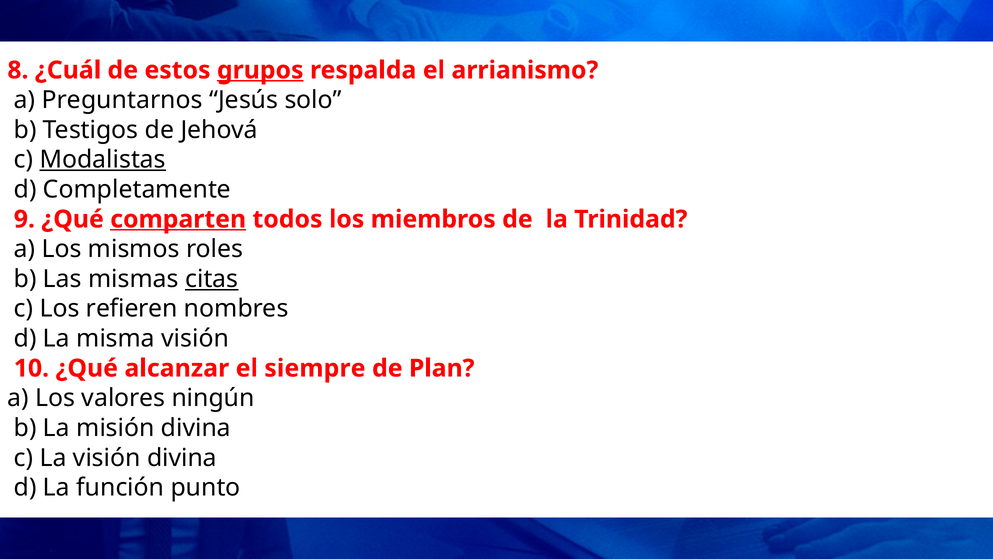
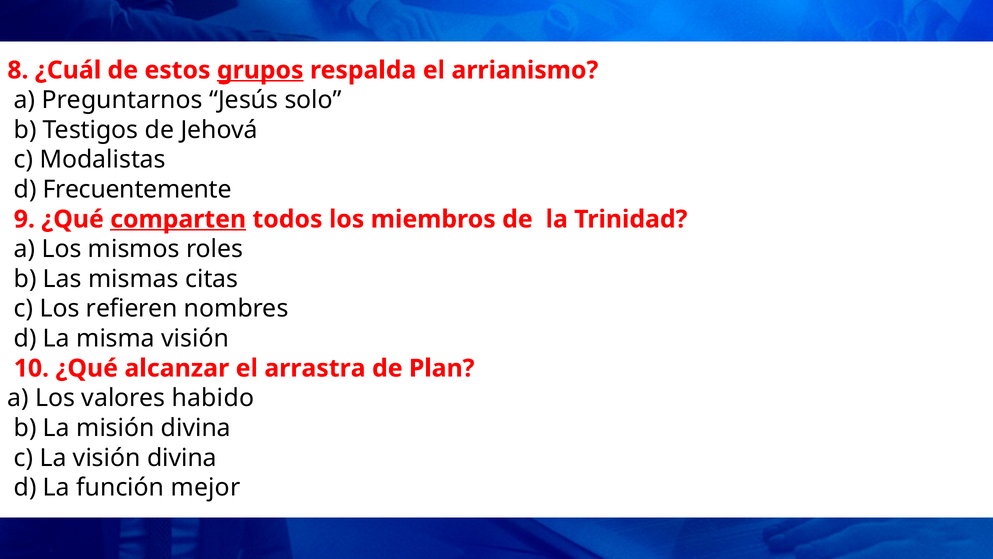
Modalistas underline: present -> none
Completamente: Completamente -> Frecuentemente
citas underline: present -> none
siempre: siempre -> arrastra
ningún: ningún -> habido
punto: punto -> mejor
